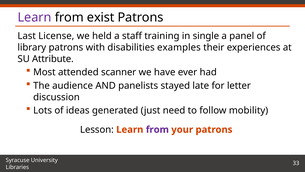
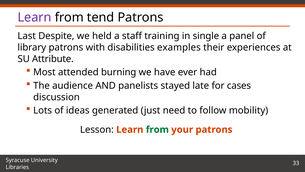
exist: exist -> tend
License: License -> Despite
scanner: scanner -> burning
letter: letter -> cases
from at (157, 129) colour: purple -> green
